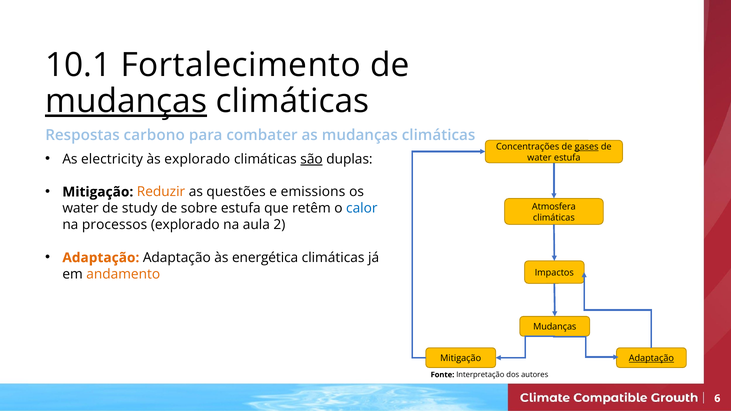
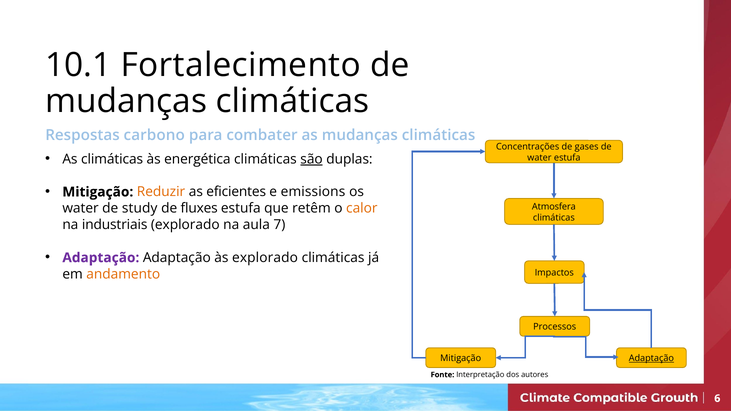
mudanças at (126, 101) underline: present -> none
gases underline: present -> none
As electricity: electricity -> climáticas
às explorado: explorado -> energética
questões: questões -> eficientes
sobre: sobre -> fluxes
calor colour: blue -> orange
processos: processos -> industriais
2: 2 -> 7
Adaptação at (101, 258) colour: orange -> purple
às energética: energética -> explorado
Mudanças at (555, 327): Mudanças -> Processos
